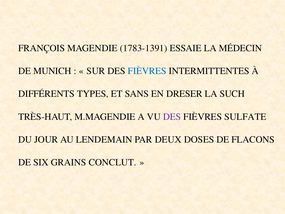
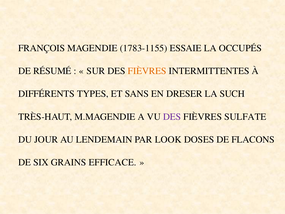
1783-1391: 1783-1391 -> 1783-1155
MÉDECIN: MÉDECIN -> OCCUPÉS
MUNICH: MUNICH -> RÉSUMÉ
FIÈVRES at (147, 71) colour: blue -> orange
DEUX: DEUX -> LOOK
CONCLUT: CONCLUT -> EFFICACE
